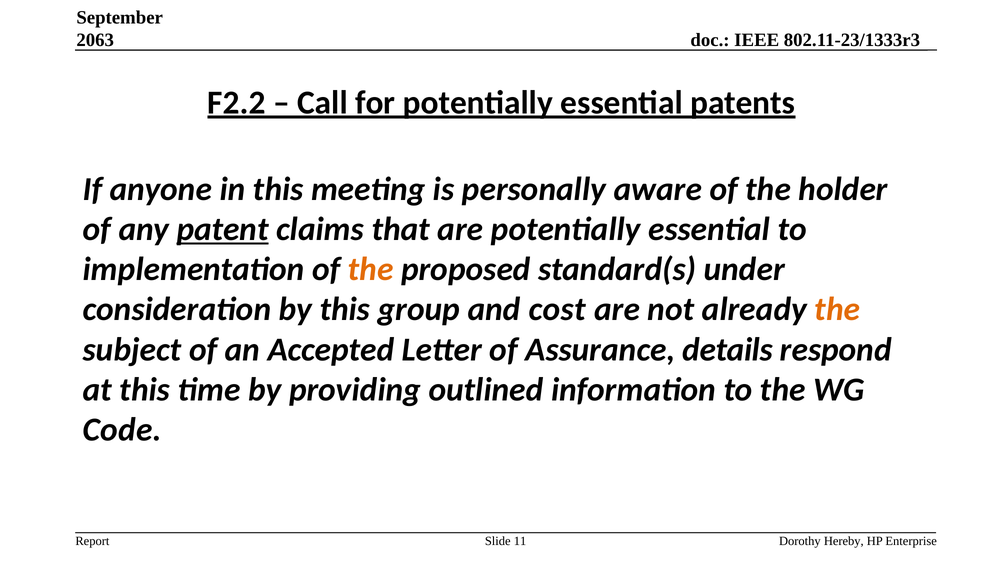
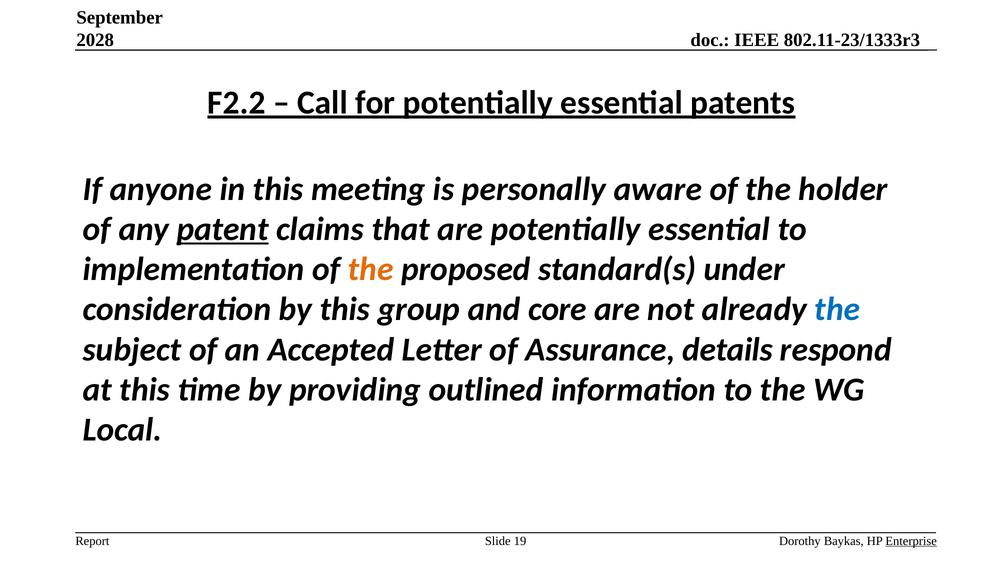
2063: 2063 -> 2028
cost: cost -> core
the at (837, 310) colour: orange -> blue
Code: Code -> Local
11: 11 -> 19
Hereby: Hereby -> Baykas
Enterprise underline: none -> present
